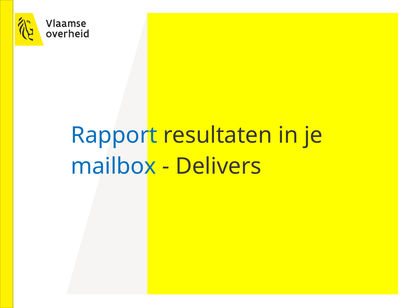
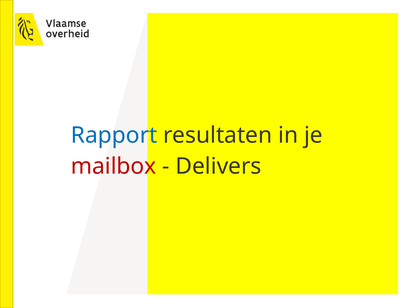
mailbox colour: blue -> red
